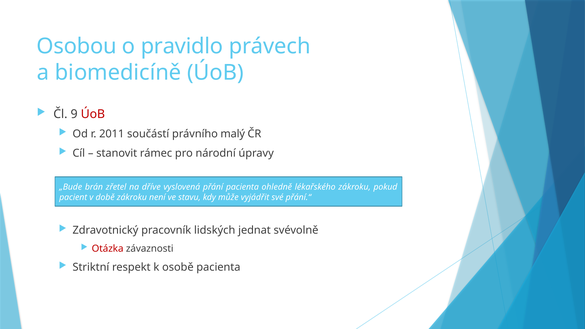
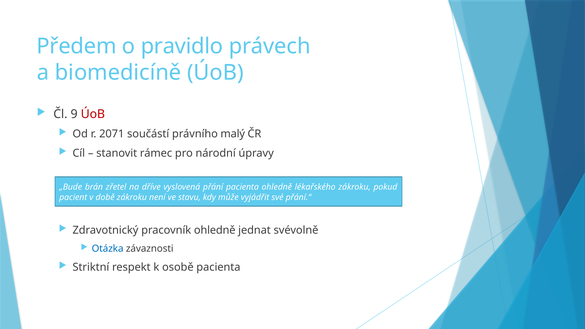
Osobou: Osobou -> Předem
2011: 2011 -> 2071
pracovník lidských: lidských -> ohledně
Otázka colour: red -> blue
